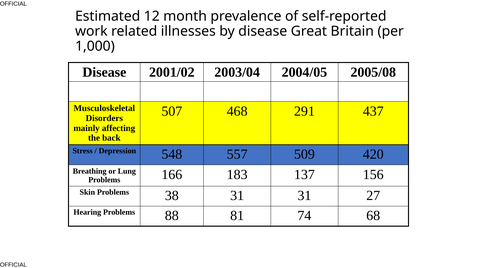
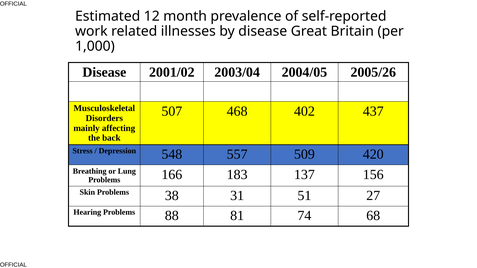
2005/08: 2005/08 -> 2005/26
291: 291 -> 402
31 31: 31 -> 51
